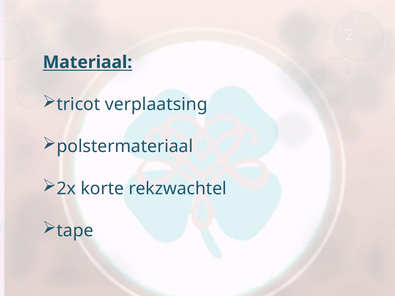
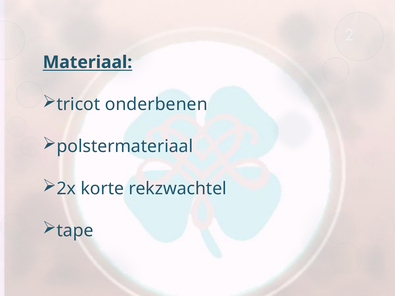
verplaatsing: verplaatsing -> onderbenen
